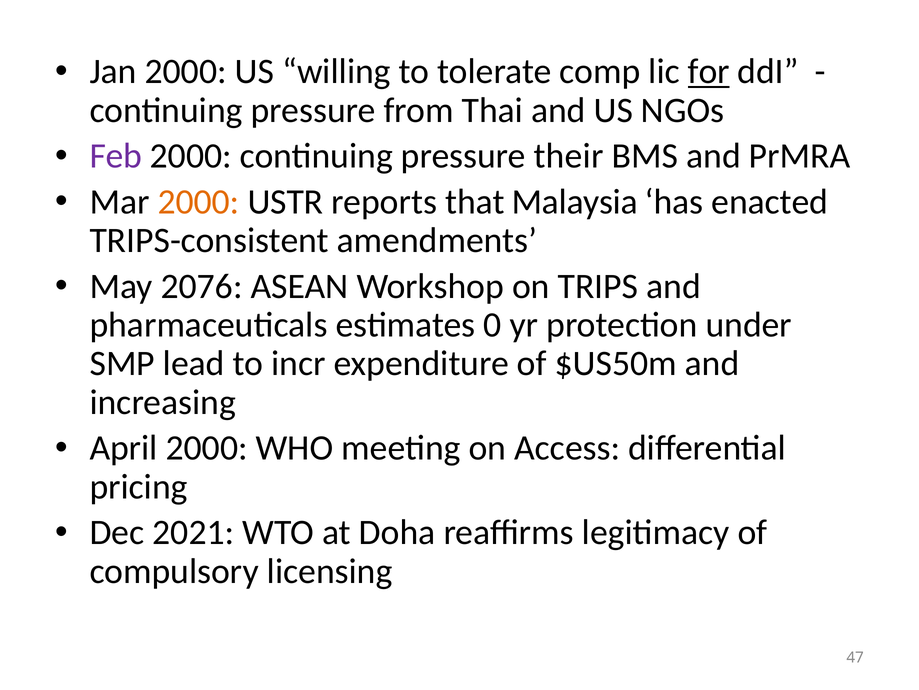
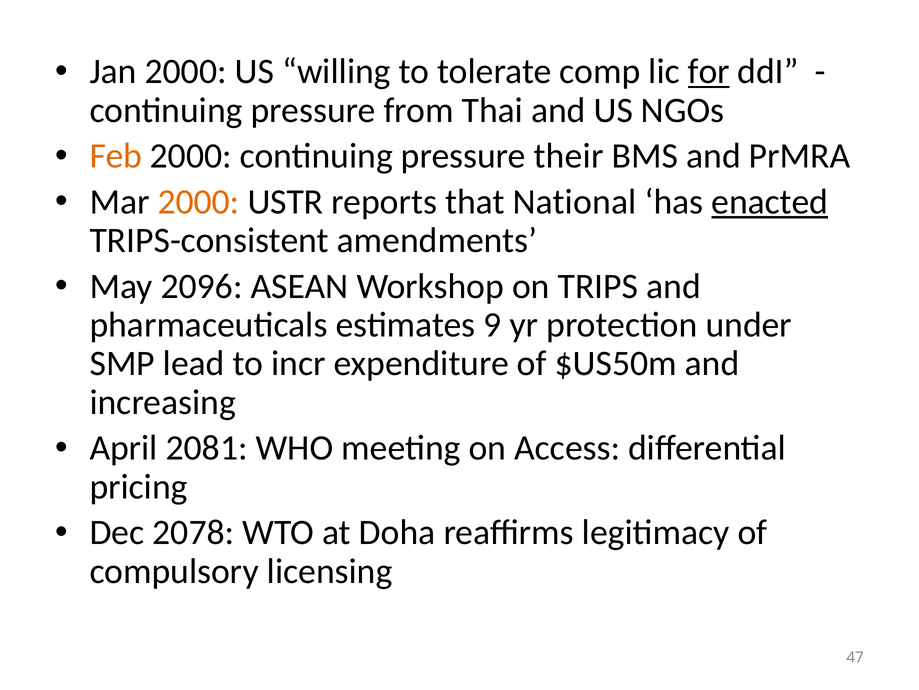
Feb colour: purple -> orange
Malaysia: Malaysia -> National
enacted underline: none -> present
2076: 2076 -> 2096
0: 0 -> 9
April 2000: 2000 -> 2081
2021: 2021 -> 2078
